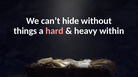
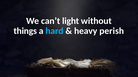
hide: hide -> light
hard colour: pink -> light blue
within: within -> perish
